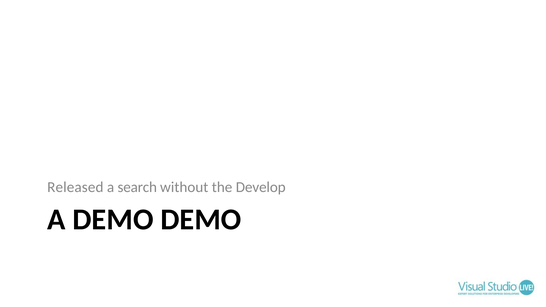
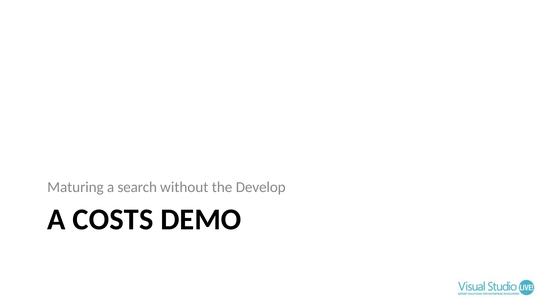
Released: Released -> Maturing
A DEMO: DEMO -> COSTS
